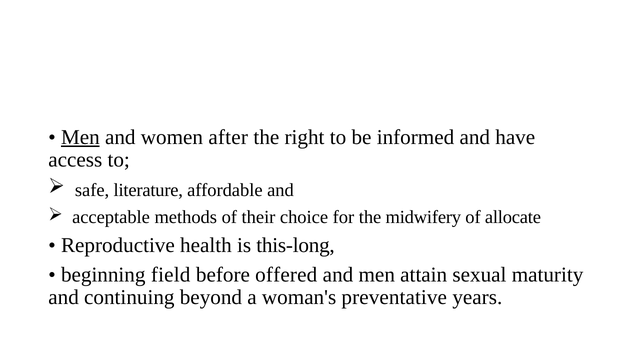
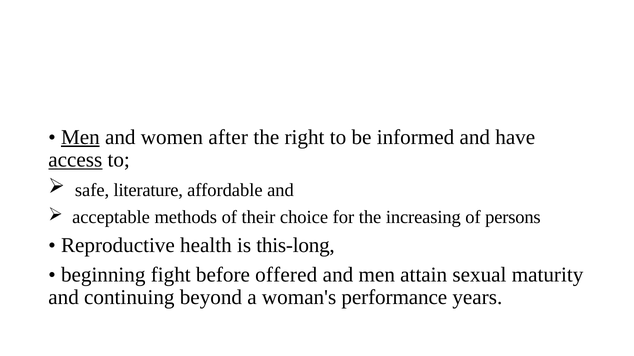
access underline: none -> present
midwifery: midwifery -> increasing
allocate: allocate -> persons
field: field -> fight
preventative: preventative -> performance
